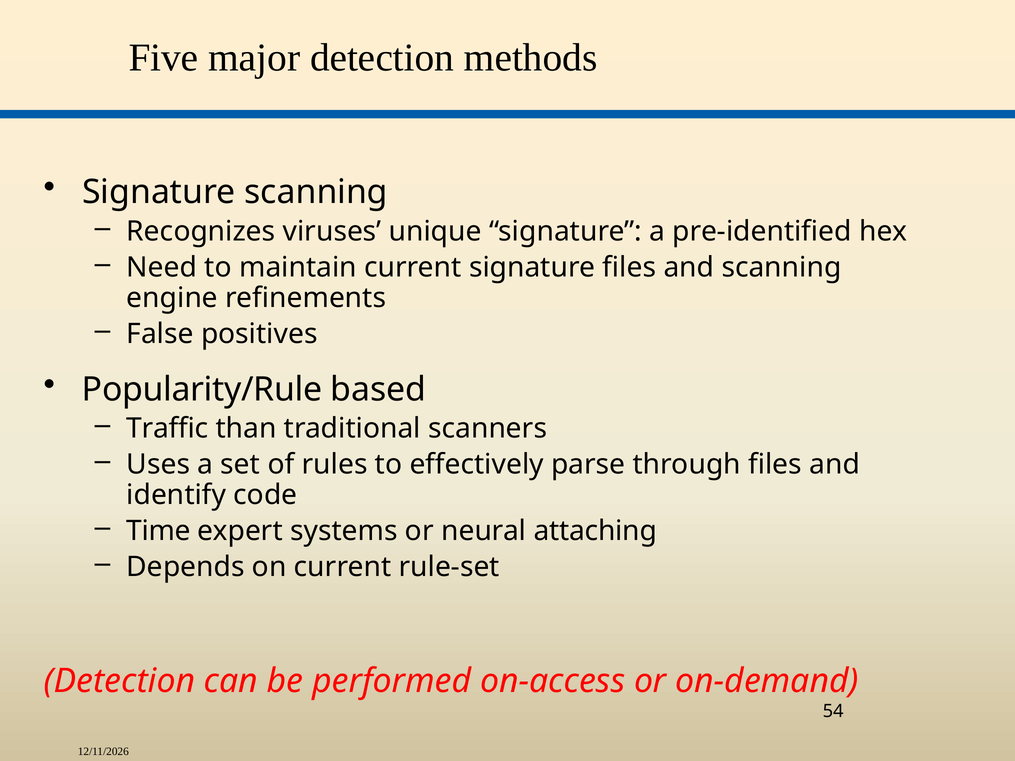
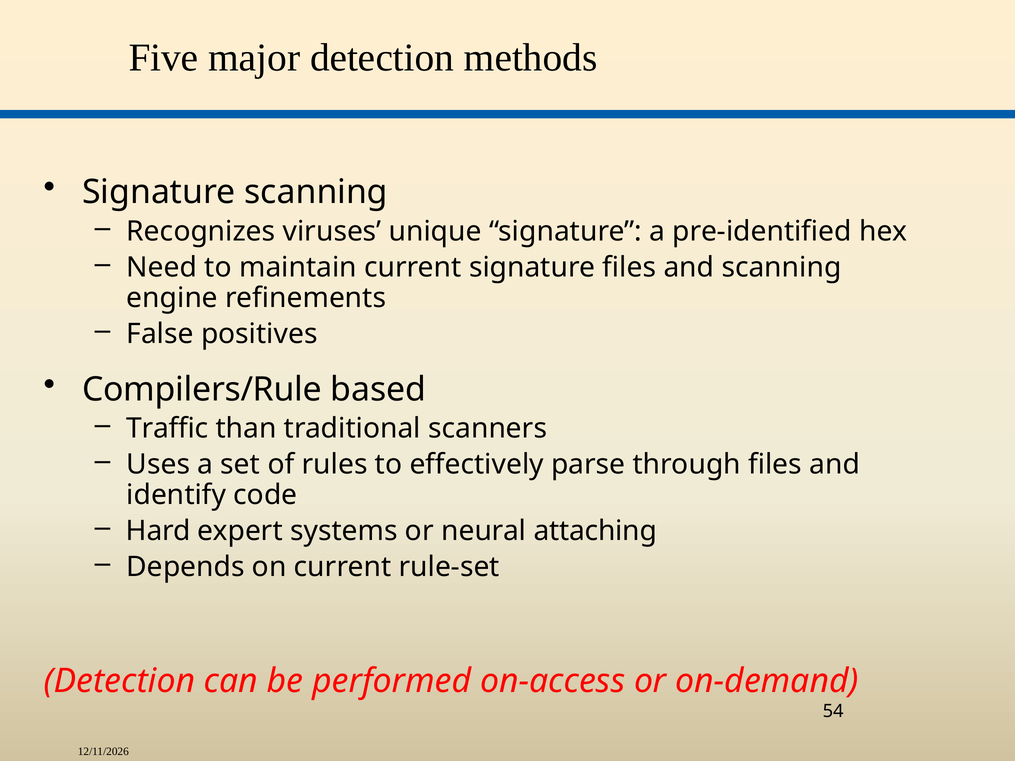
Popularity/Rule: Popularity/Rule -> Compilers/Rule
Time: Time -> Hard
